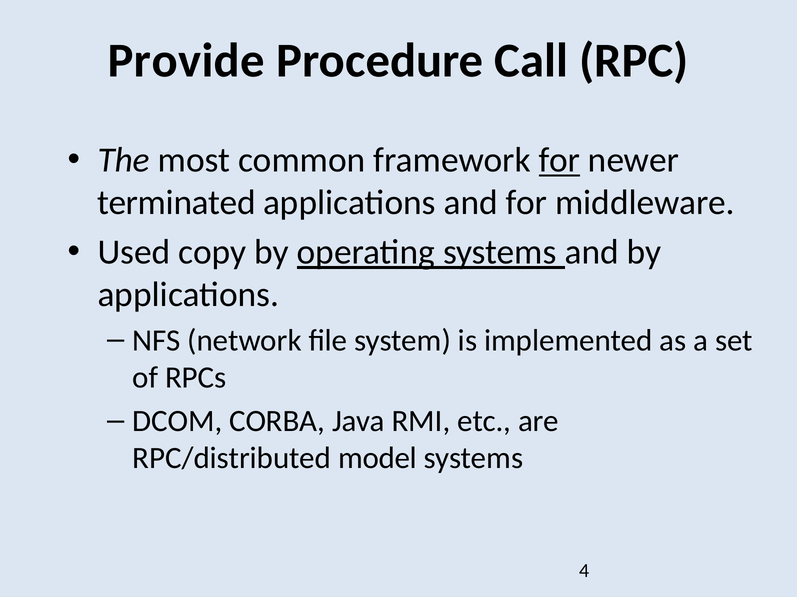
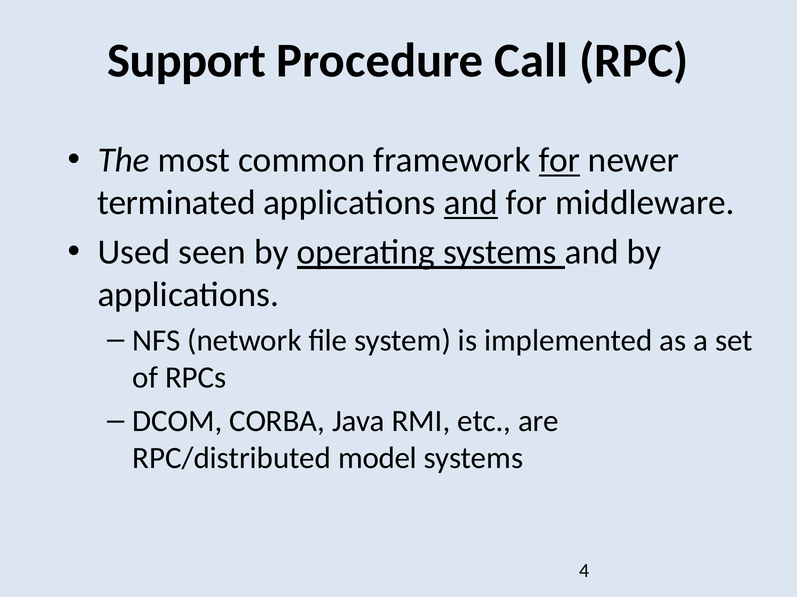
Provide: Provide -> Support
and at (471, 203) underline: none -> present
copy: copy -> seen
